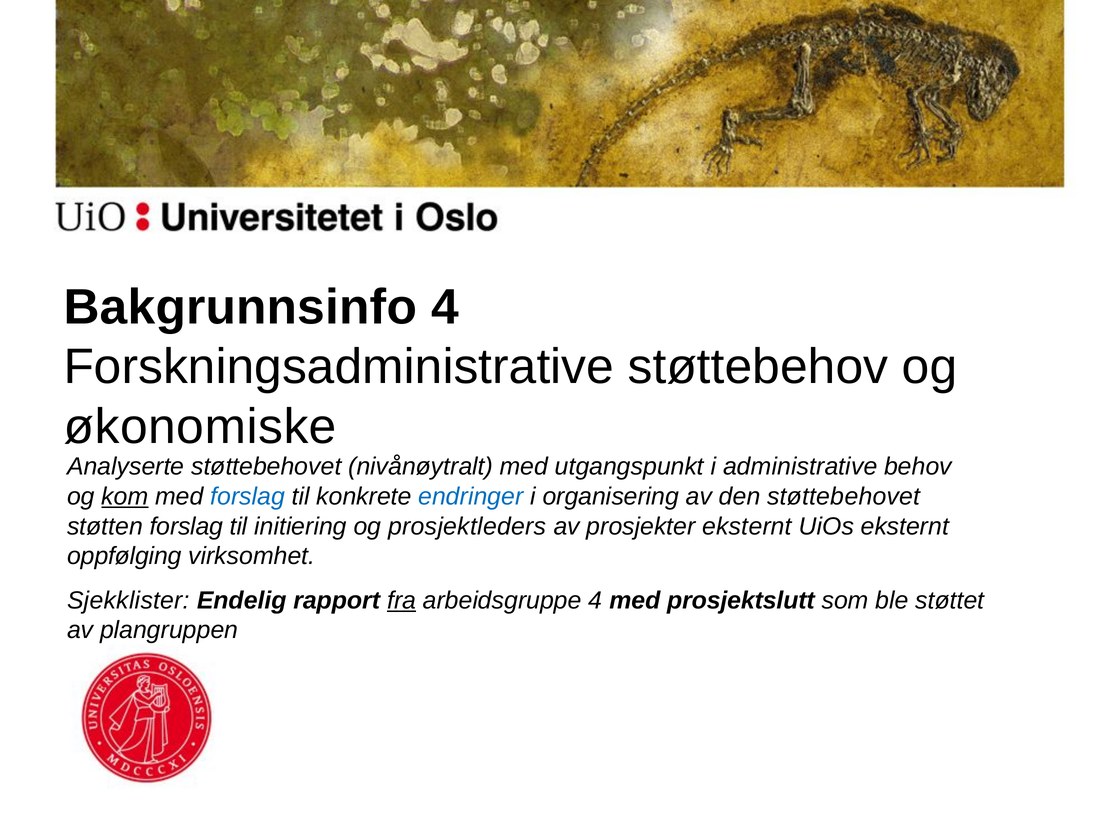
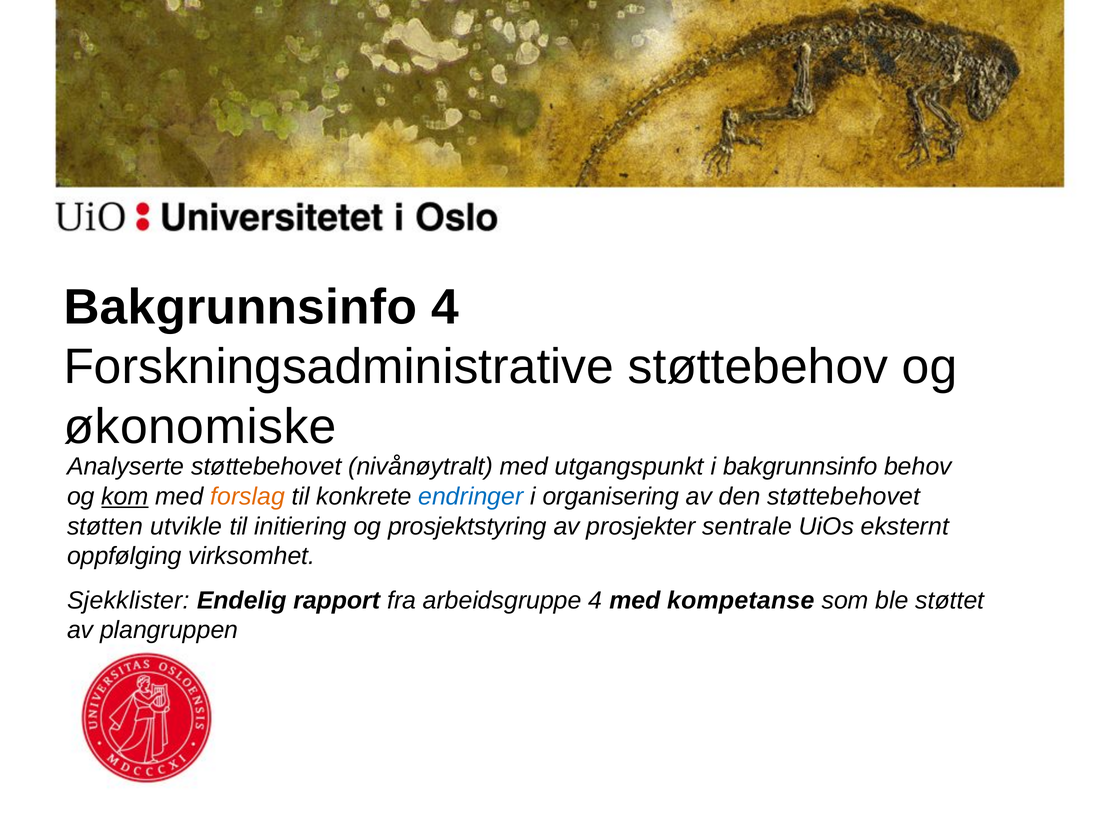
i administrative: administrative -> bakgrunnsinfo
forslag at (248, 497) colour: blue -> orange
støtten forslag: forslag -> utvikle
prosjektleders: prosjektleders -> prosjektstyring
prosjekter eksternt: eksternt -> sentrale
fra underline: present -> none
prosjektslutt: prosjektslutt -> kompetanse
